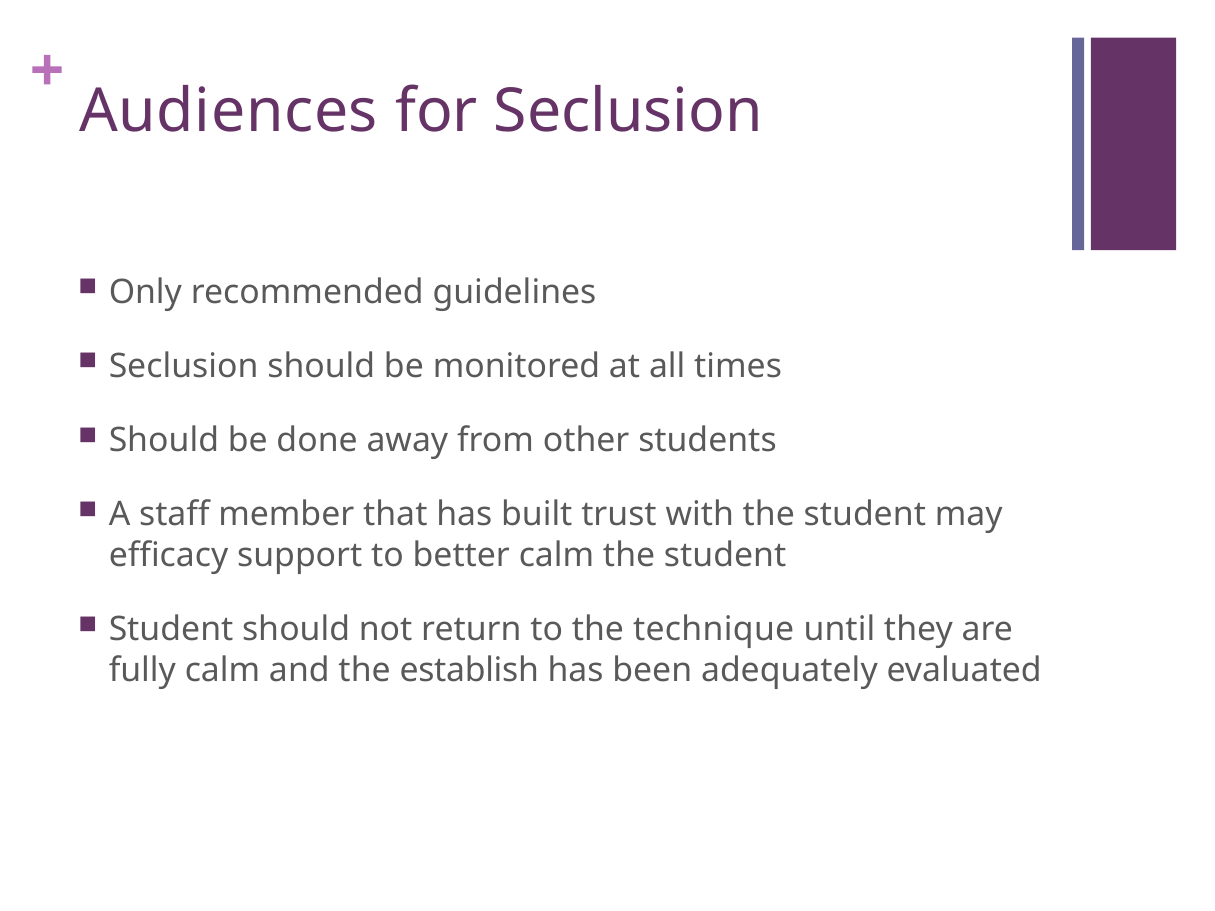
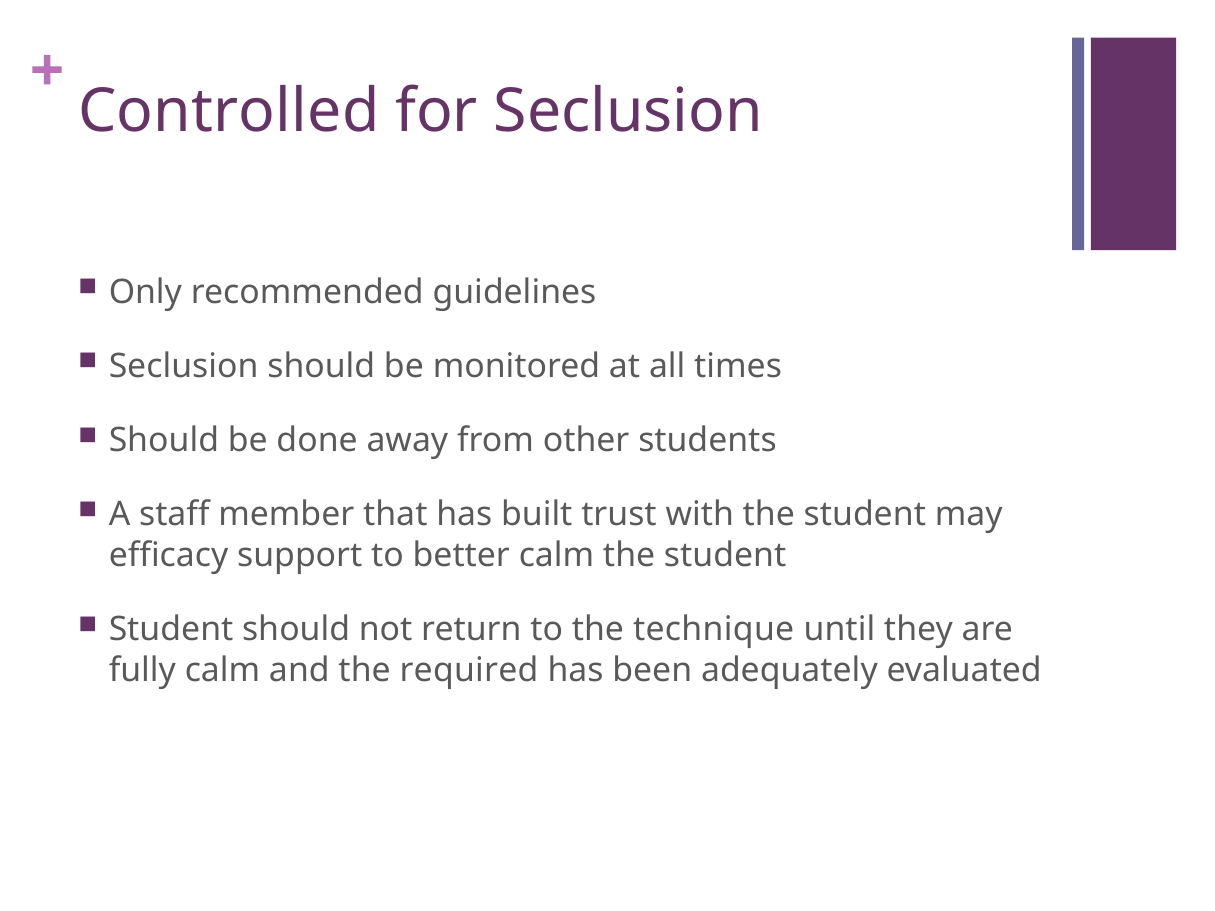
Audiences: Audiences -> Controlled
establish: establish -> required
